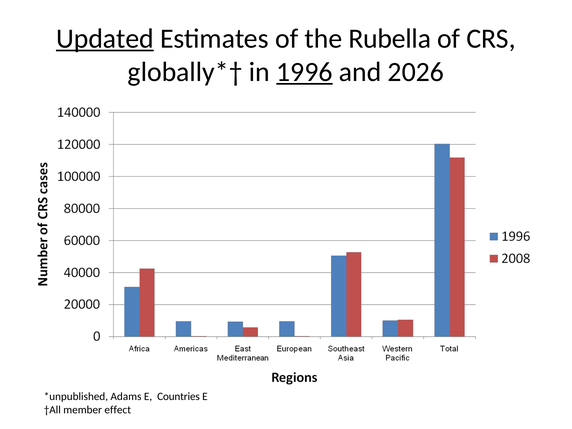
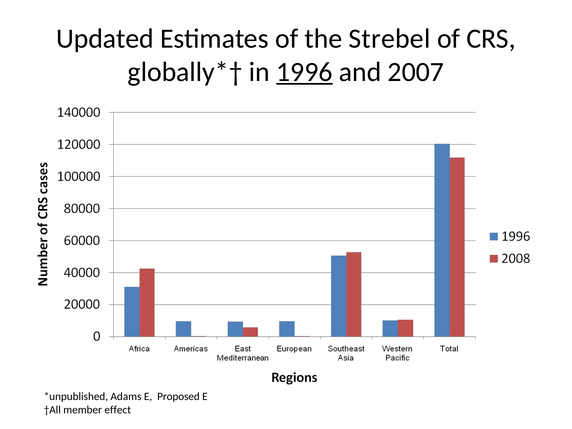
Updated underline: present -> none
Rubella: Rubella -> Strebel
2026: 2026 -> 2007
Countries: Countries -> Proposed
